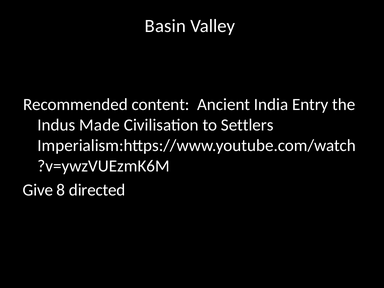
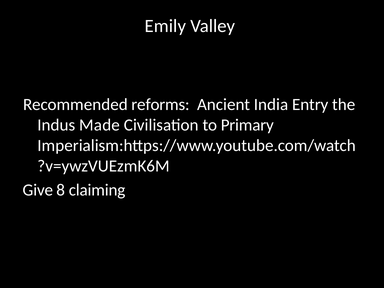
Basin: Basin -> Emily
content: content -> reforms
Settlers: Settlers -> Primary
directed: directed -> claiming
